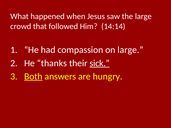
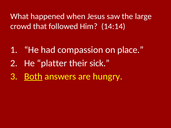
on large: large -> place
thanks: thanks -> platter
sick underline: present -> none
